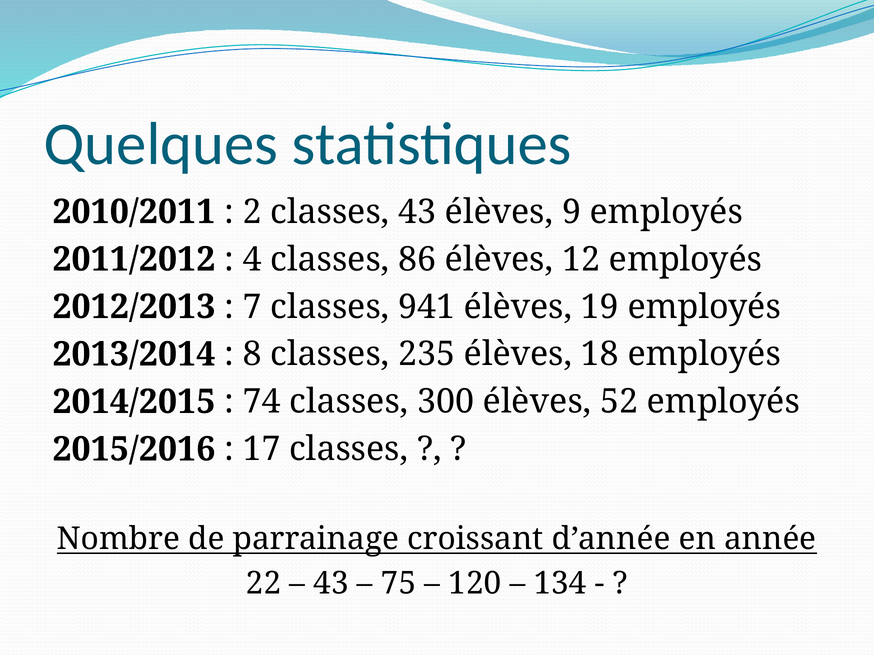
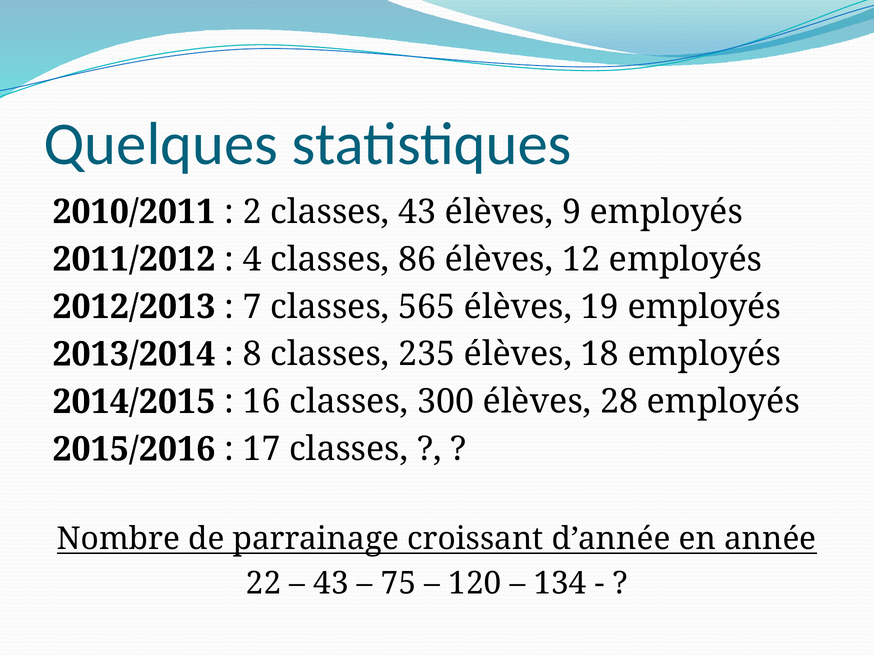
941: 941 -> 565
74: 74 -> 16
52: 52 -> 28
